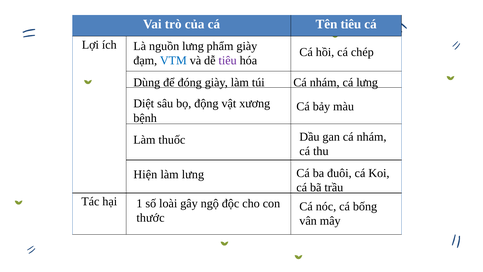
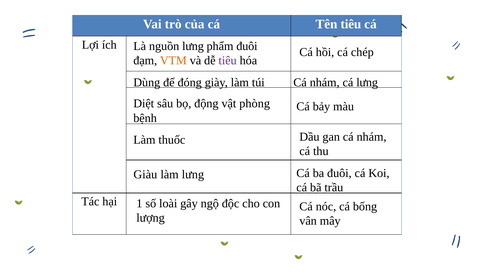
phẩm giày: giày -> đuôi
VTM colour: blue -> orange
xương: xương -> phòng
Hiện: Hiện -> Giàu
thước: thước -> lượng
